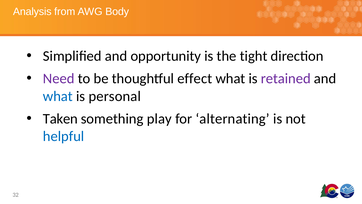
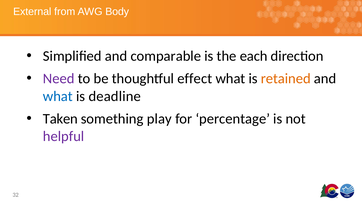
Analysis: Analysis -> External
opportunity: opportunity -> comparable
tight: tight -> each
retained colour: purple -> orange
personal: personal -> deadline
alternating: alternating -> percentage
helpful colour: blue -> purple
